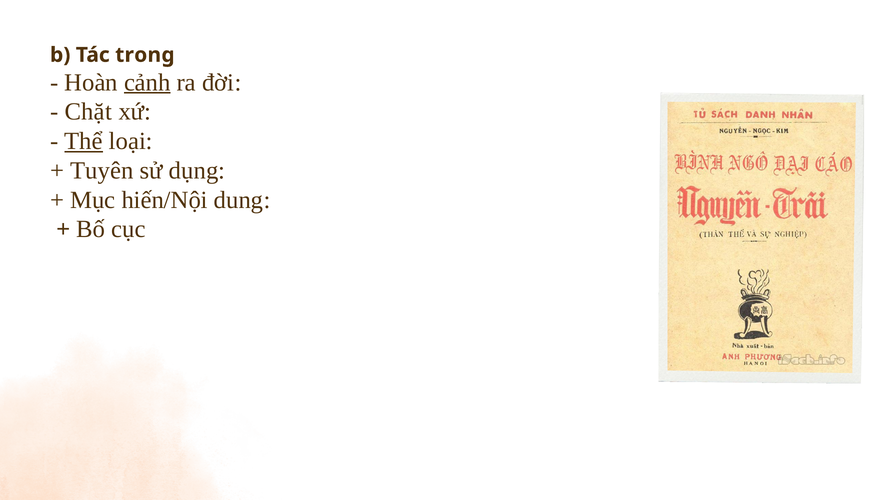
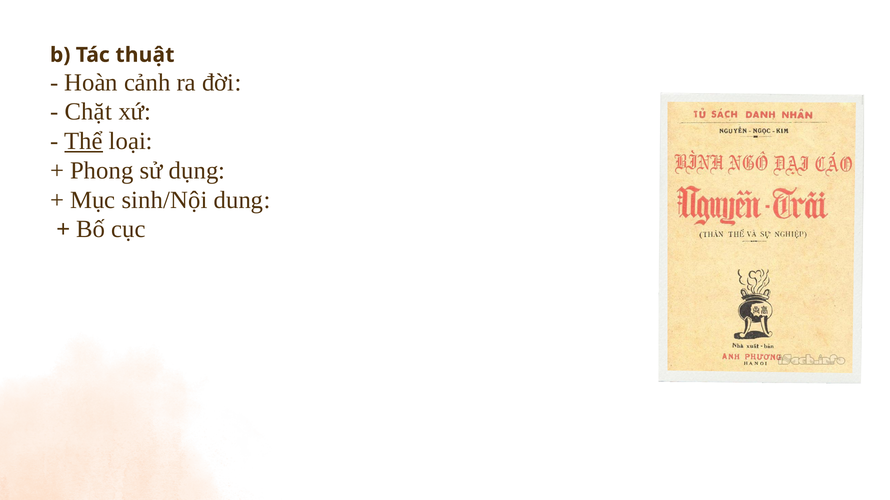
trong: trong -> thuật
cảnh underline: present -> none
Tuyên: Tuyên -> Phong
hiến/Nội: hiến/Nội -> sinh/Nội
